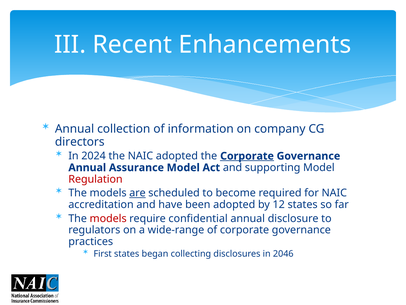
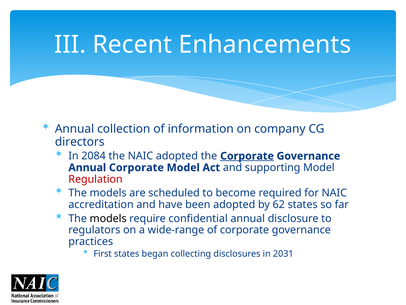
2024: 2024 -> 2084
Annual Assurance: Assurance -> Corporate
are underline: present -> none
12: 12 -> 62
models at (108, 218) colour: red -> black
2046: 2046 -> 2031
